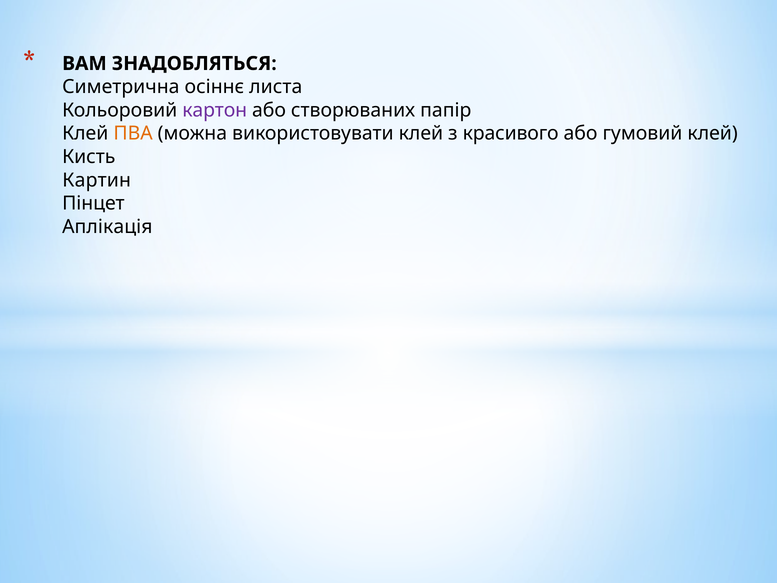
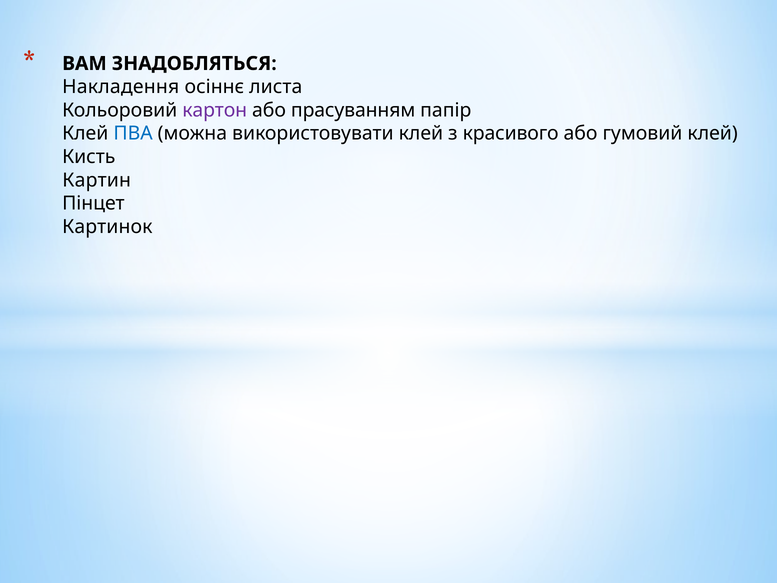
Симетрична: Симетрична -> Накладення
створюваних: створюваних -> прасуванням
ПВА colour: orange -> blue
Аплікація: Аплікація -> Картинок
